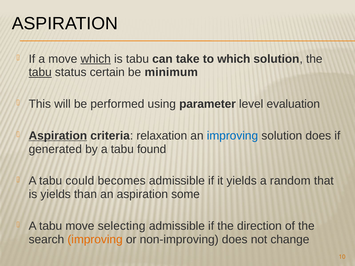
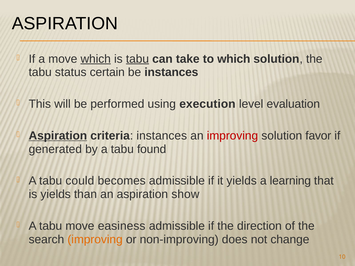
tabu at (137, 59) underline: none -> present
tabu at (40, 72) underline: present -> none
be minimum: minimum -> instances
parameter: parameter -> execution
criteria relaxation: relaxation -> instances
improving at (232, 136) colour: blue -> red
solution does: does -> favor
random: random -> learning
some: some -> show
selecting: selecting -> easiness
